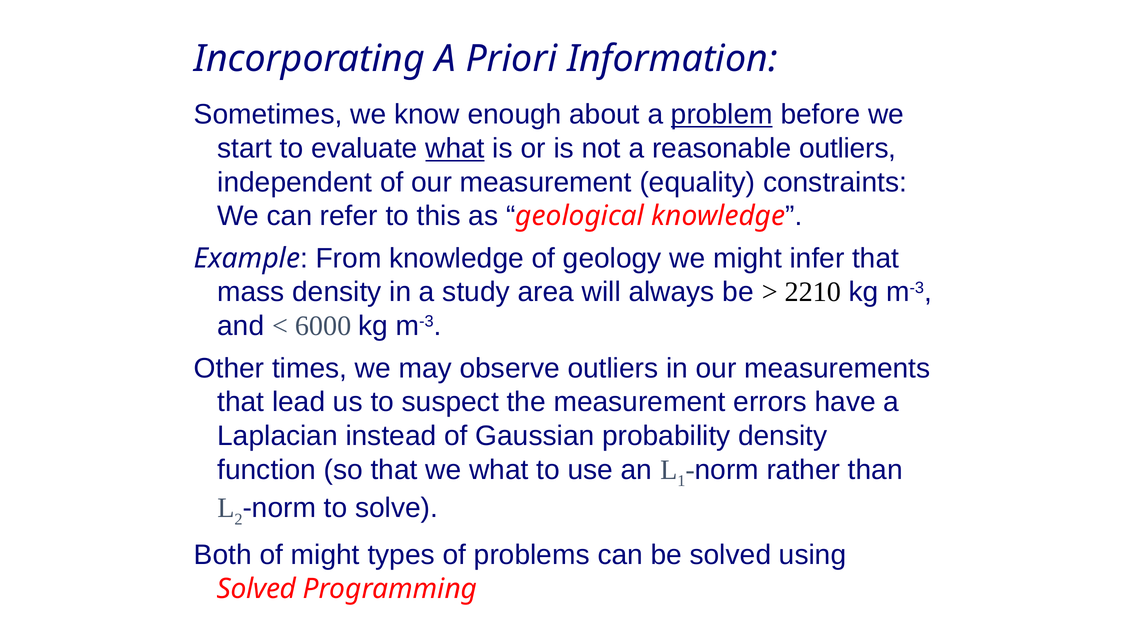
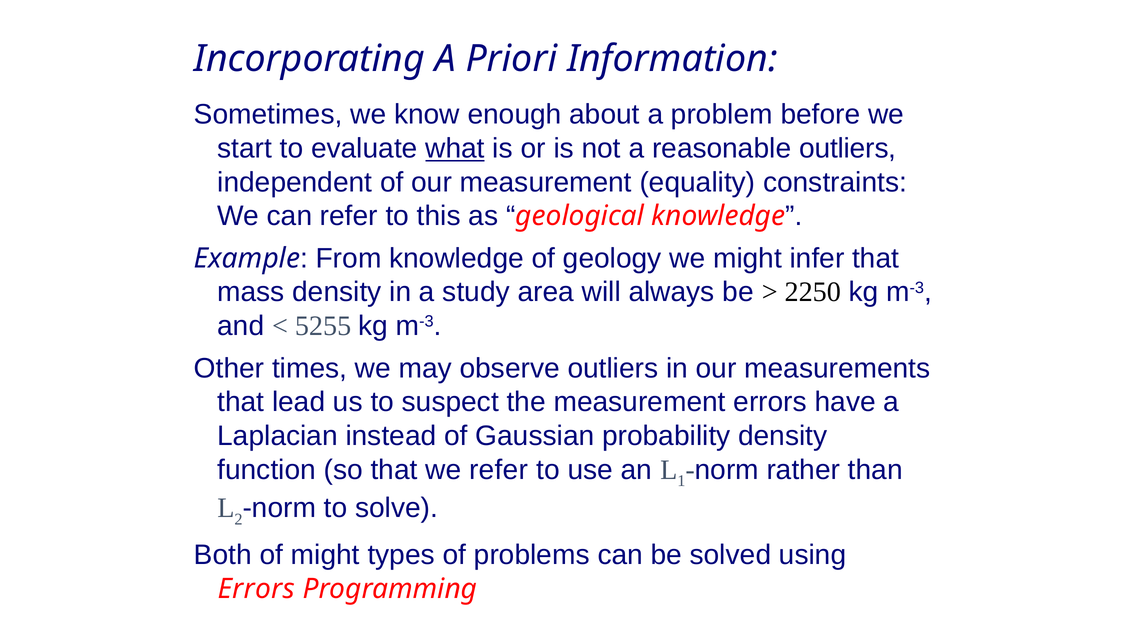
problem underline: present -> none
2210: 2210 -> 2250
6000: 6000 -> 5255
we what: what -> refer
Solved at (257, 588): Solved -> Errors
